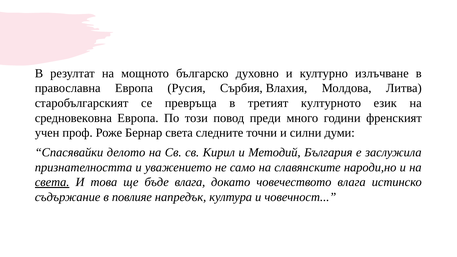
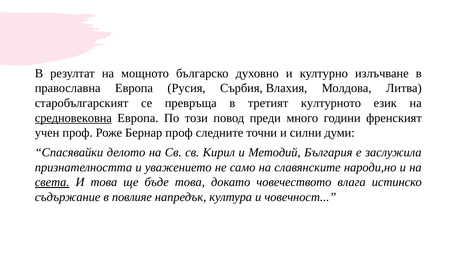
средновековна underline: none -> present
Бернар света: света -> проф
бъде влага: влага -> това
